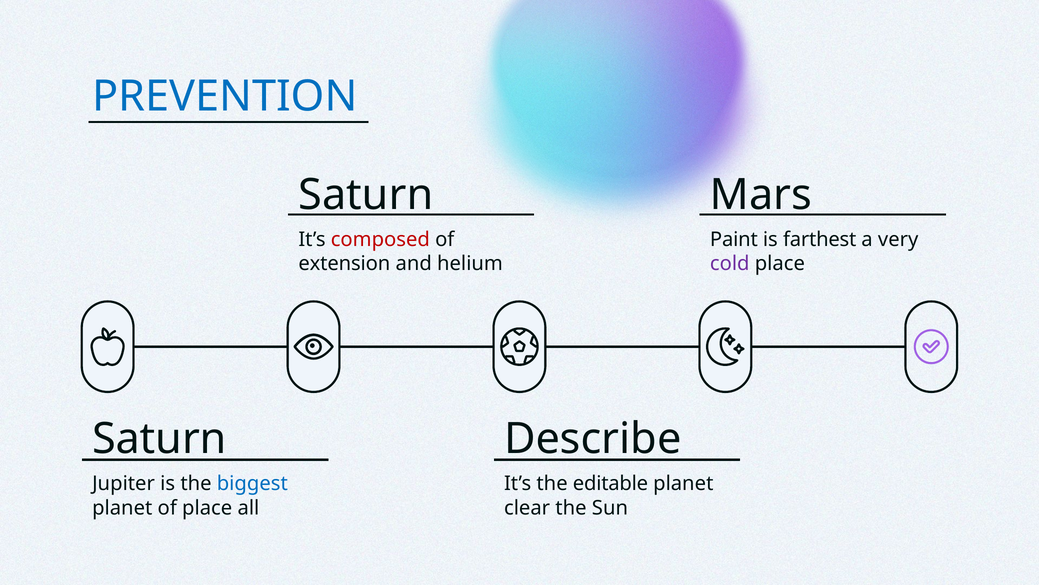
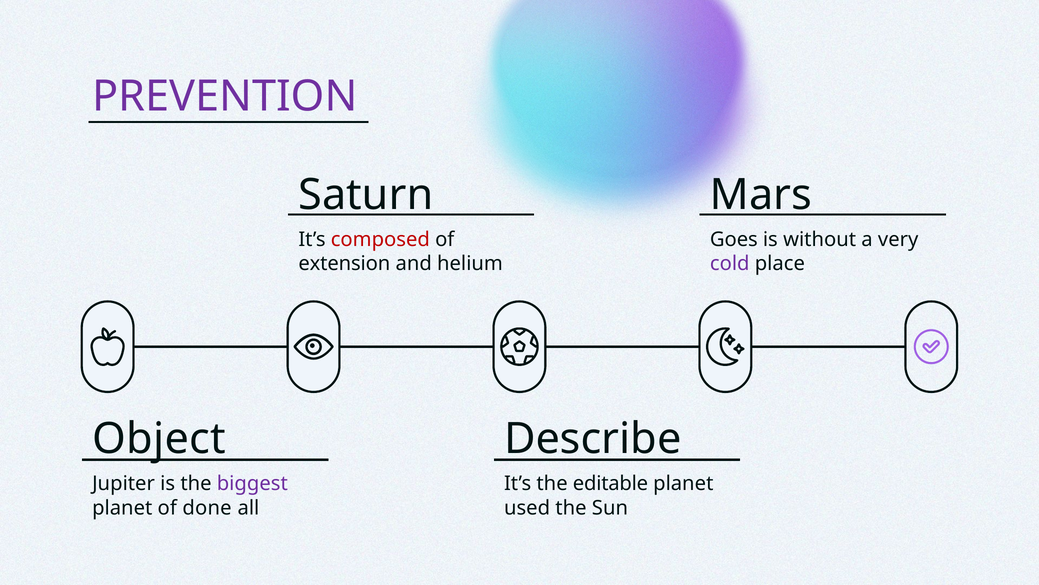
PREVENTION colour: blue -> purple
Paint: Paint -> Goes
farthest: farthest -> without
Saturn at (159, 439): Saturn -> Object
biggest colour: blue -> purple
of place: place -> done
clear: clear -> used
